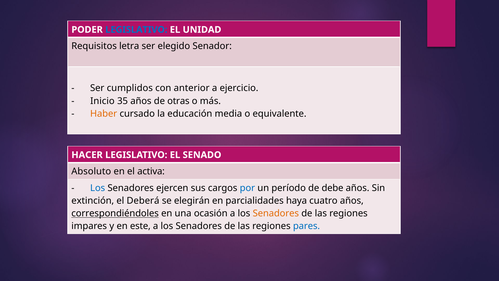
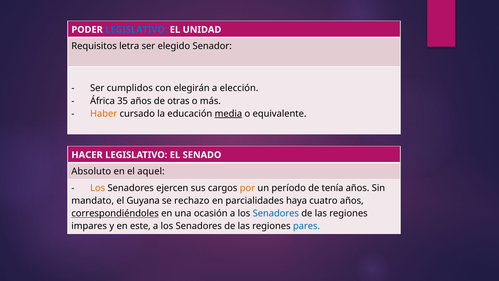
anterior: anterior -> elegirán
ejercicio: ejercicio -> elección
Inicio: Inicio -> África
media underline: none -> present
activa: activa -> aquel
Los at (98, 188) colour: blue -> orange
por colour: blue -> orange
debe: debe -> tenía
extinción: extinción -> mandato
Deberá: Deberá -> Guyana
elegirán: elegirán -> rechazo
Senadores at (276, 213) colour: orange -> blue
